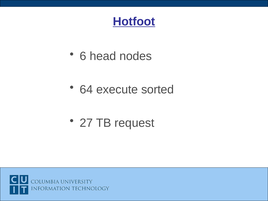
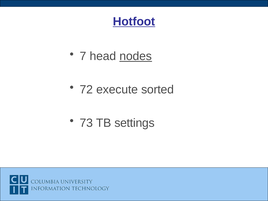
6: 6 -> 7
nodes underline: none -> present
64: 64 -> 72
27: 27 -> 73
request: request -> settings
